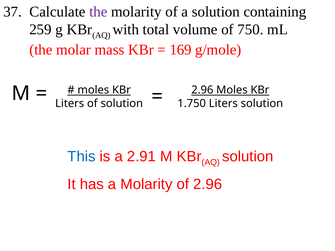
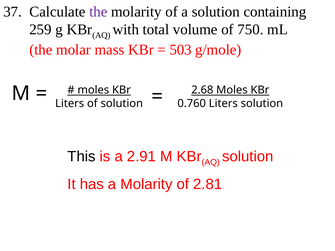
169: 169 -> 503
1.750: 1.750 -> 0.760
2.96 at (202, 90): 2.96 -> 2.68
This colour: blue -> black
of 2.96: 2.96 -> 2.81
